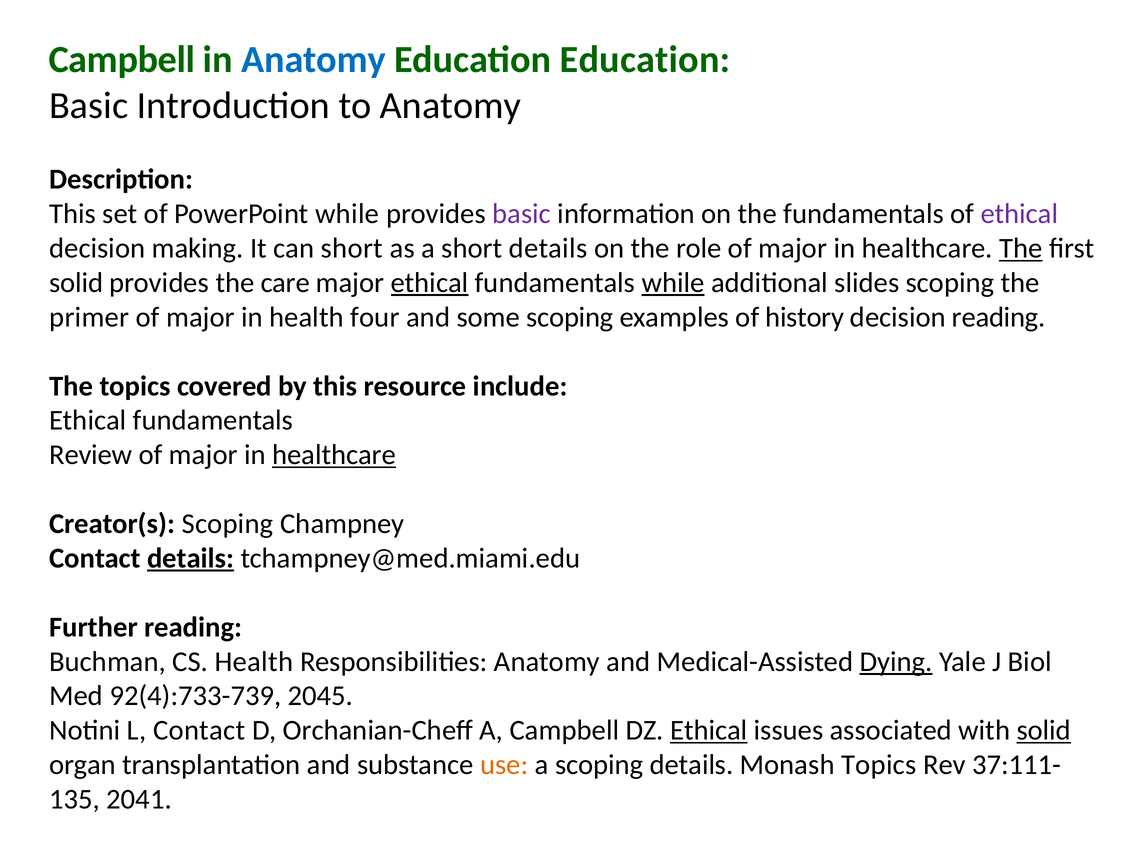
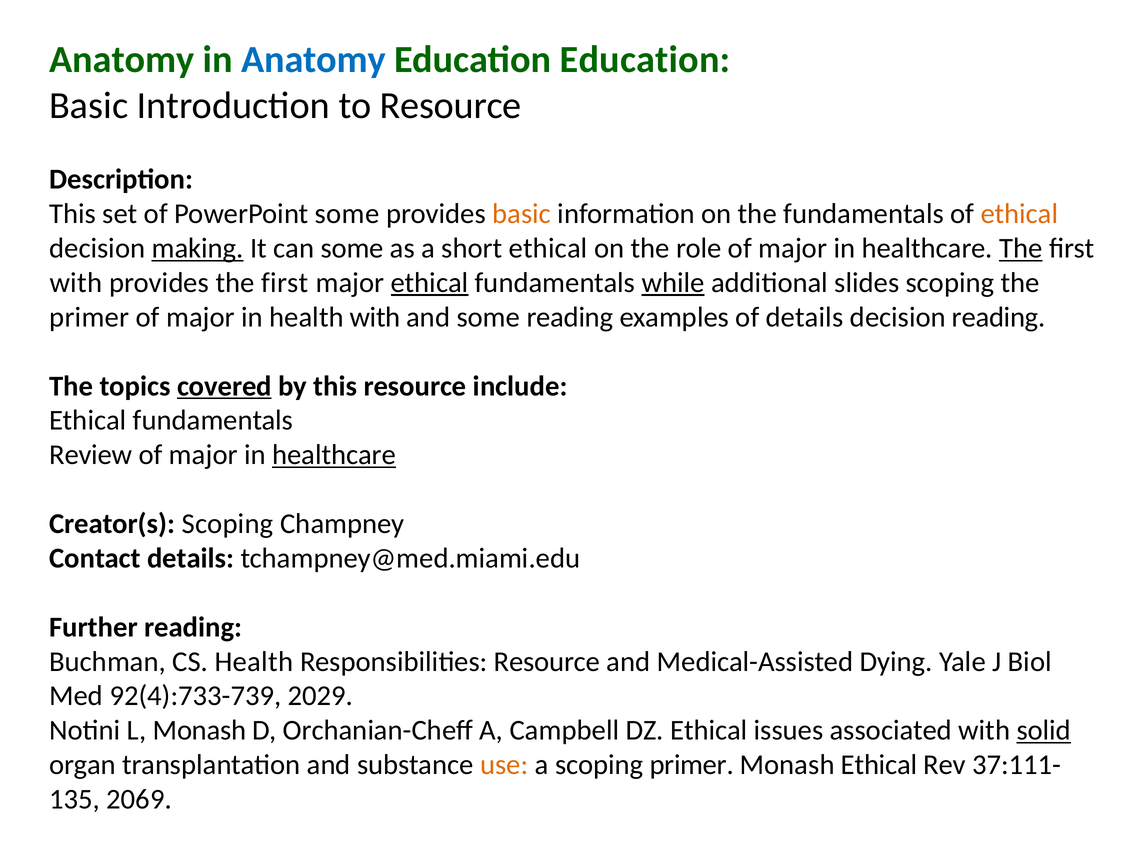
Campbell at (122, 60): Campbell -> Anatomy
to Anatomy: Anatomy -> Resource
PowerPoint while: while -> some
basic at (522, 214) colour: purple -> orange
ethical at (1019, 214) colour: purple -> orange
making underline: none -> present
can short: short -> some
short details: details -> ethical
solid at (76, 283): solid -> with
provides the care: care -> first
health four: four -> with
some scoping: scoping -> reading
of history: history -> details
covered underline: none -> present
details at (191, 558) underline: present -> none
Responsibilities Anatomy: Anatomy -> Resource
Dying underline: present -> none
2045: 2045 -> 2029
L Contact: Contact -> Monash
Ethical at (709, 730) underline: present -> none
scoping details: details -> primer
Monash Topics: Topics -> Ethical
2041: 2041 -> 2069
